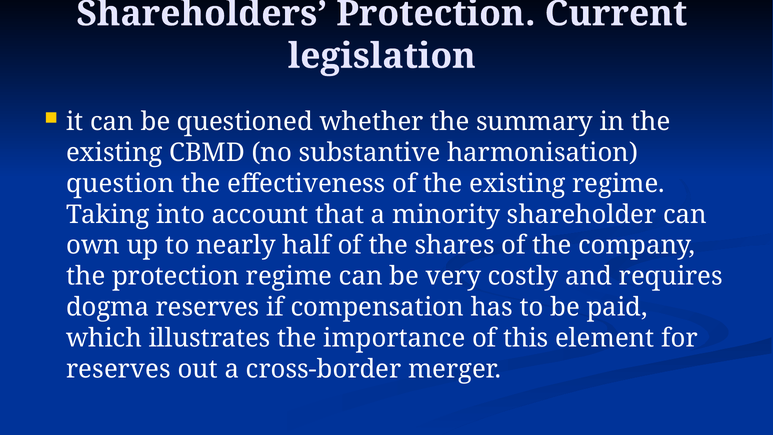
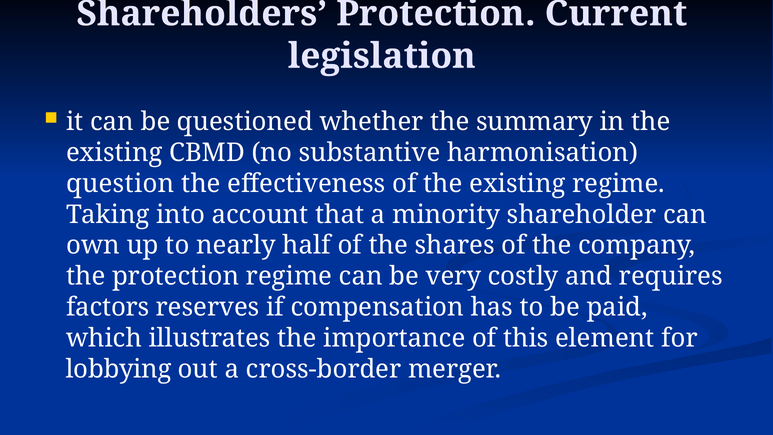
dogma: dogma -> factors
reserves at (118, 369): reserves -> lobbying
